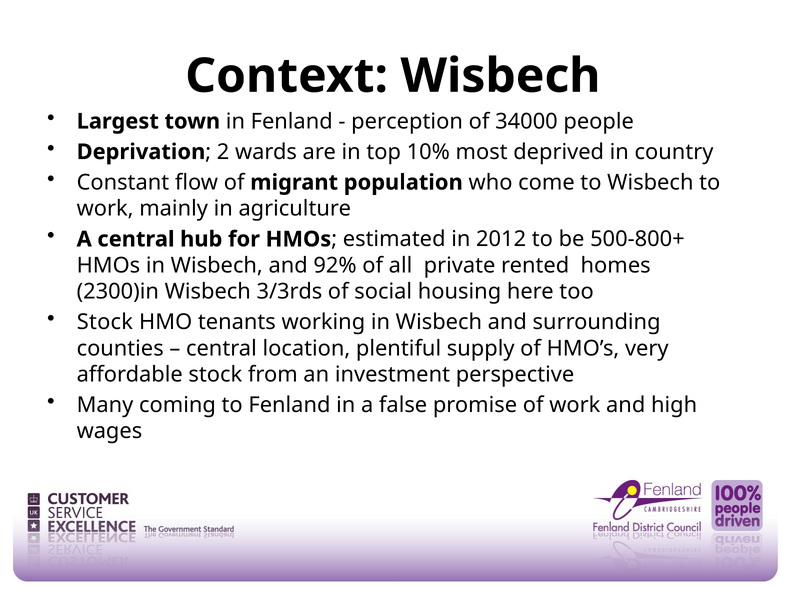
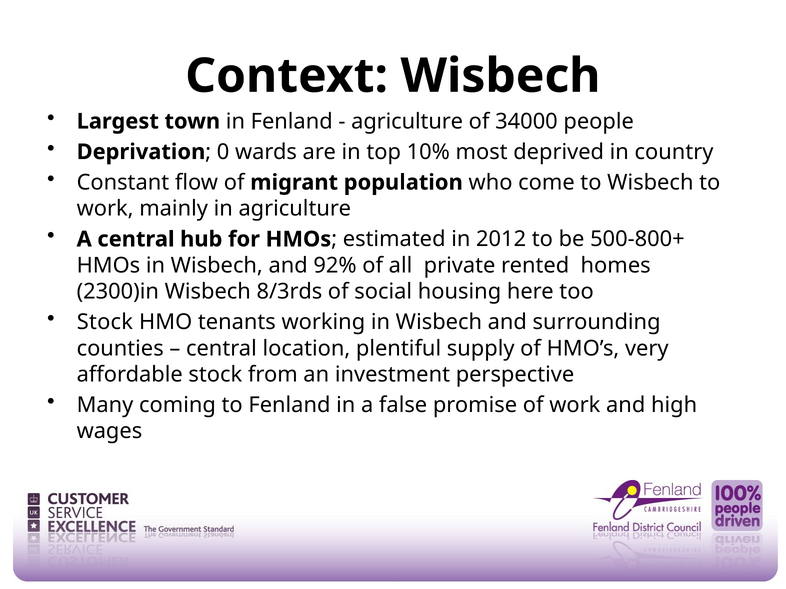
perception at (407, 121): perception -> agriculture
2: 2 -> 0
3/3rds: 3/3rds -> 8/3rds
